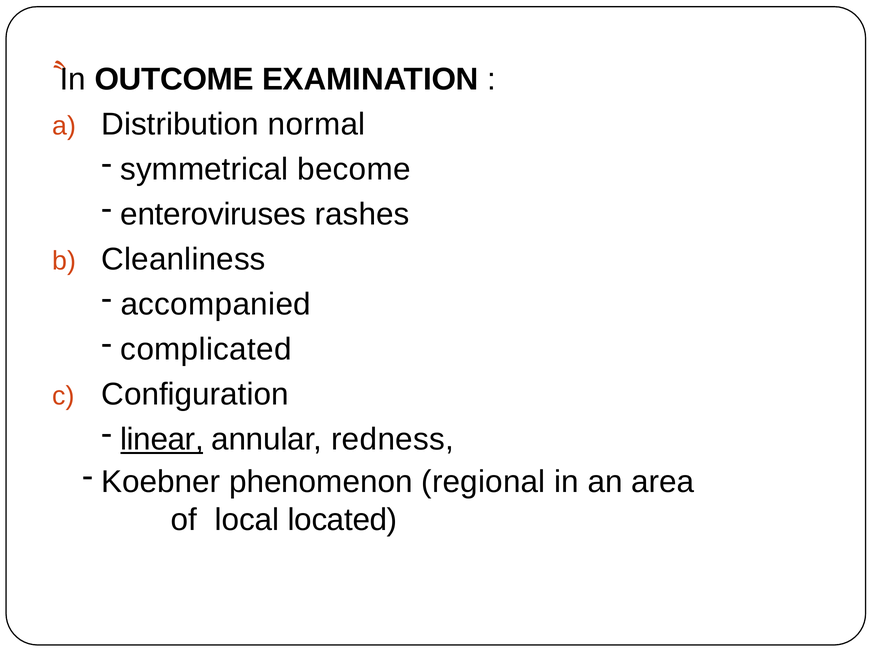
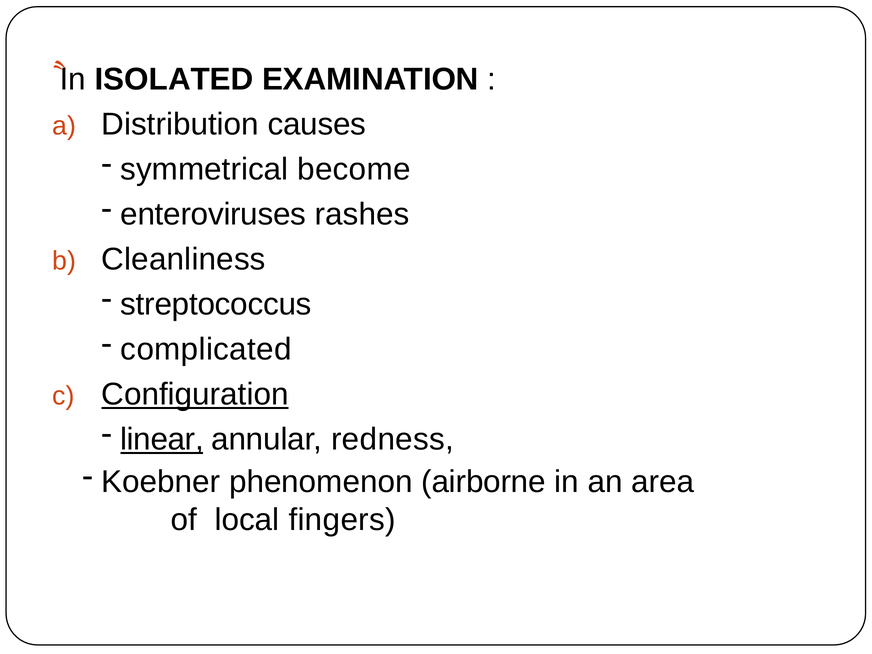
OUTCOME: OUTCOME -> ISOLATED
normal: normal -> causes
accompanied: accompanied -> streptococcus
Configuration underline: none -> present
regional: regional -> airborne
located: located -> fingers
